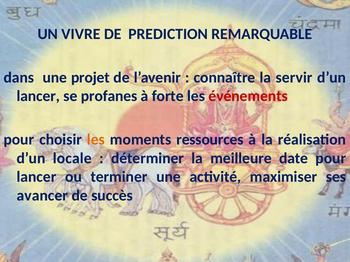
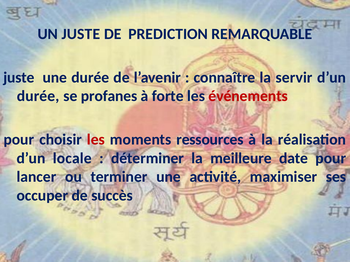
UN VIVRE: VIVRE -> JUSTE
dans at (19, 78): dans -> juste
une projet: projet -> durée
lancer at (38, 96): lancer -> durée
les at (96, 140) colour: orange -> red
avancer: avancer -> occuper
